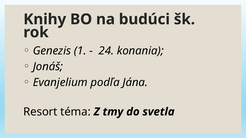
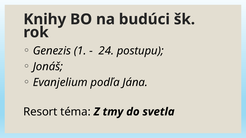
konania: konania -> postupu
